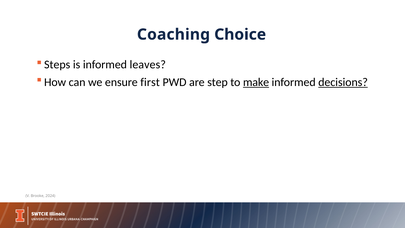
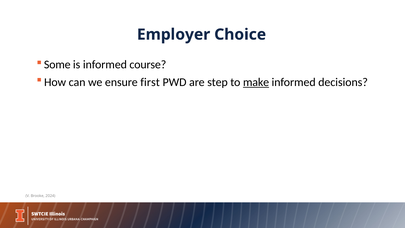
Coaching: Coaching -> Employer
Steps: Steps -> Some
leaves: leaves -> course
decisions underline: present -> none
